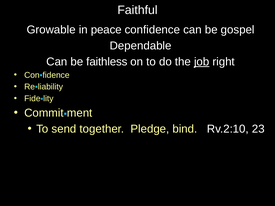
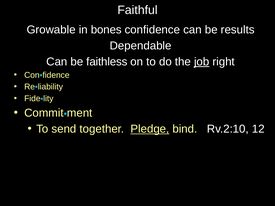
peace: peace -> bones
gospel: gospel -> results
Pledge underline: none -> present
23: 23 -> 12
